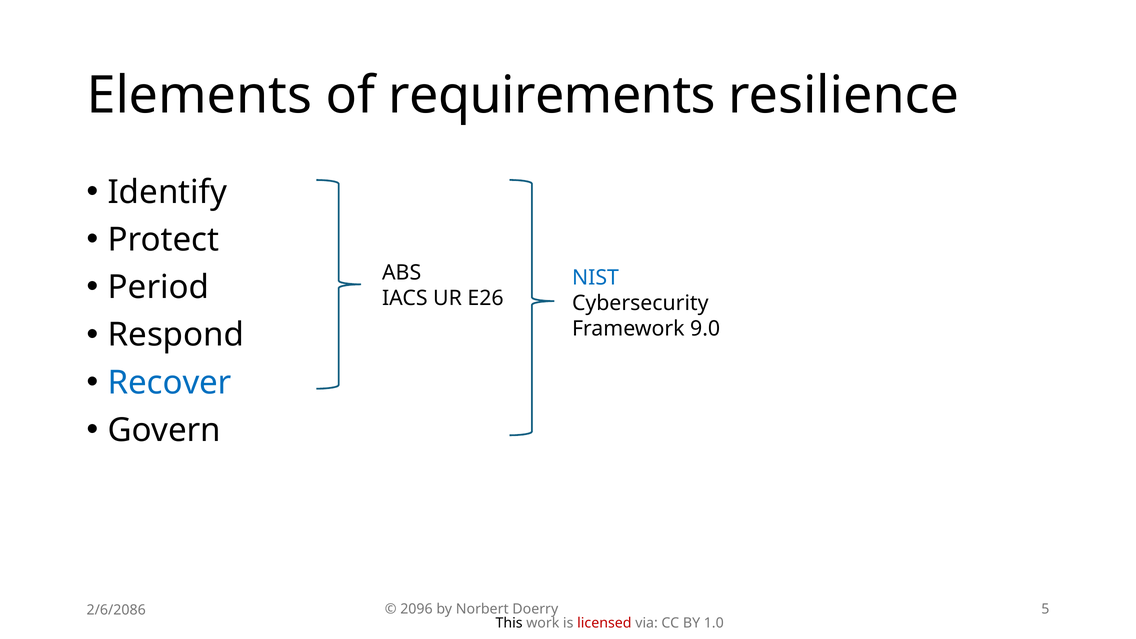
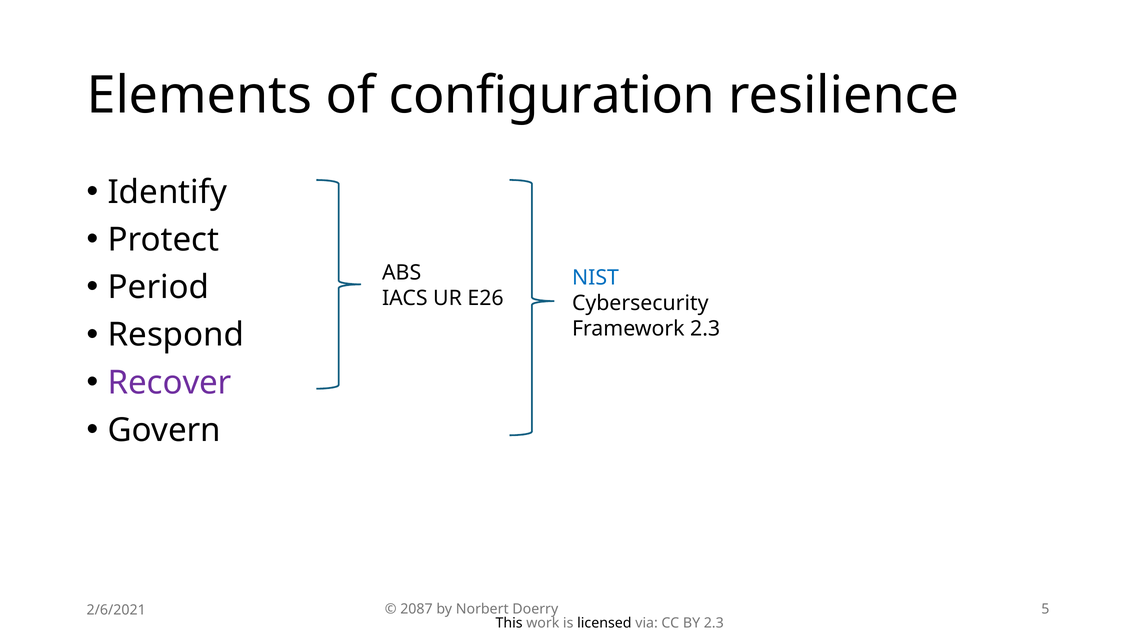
requirements: requirements -> configuration
Framework 9.0: 9.0 -> 2.3
Recover colour: blue -> purple
2096: 2096 -> 2087
2/6/2086: 2/6/2086 -> 2/6/2021
licensed colour: red -> black
BY 1.0: 1.0 -> 2.3
